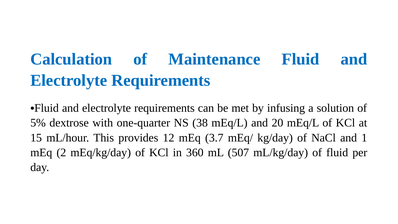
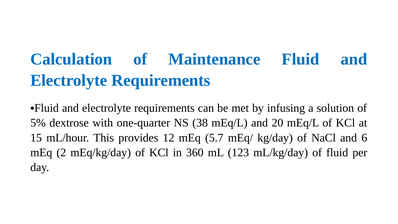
3.7: 3.7 -> 5.7
1: 1 -> 6
507: 507 -> 123
